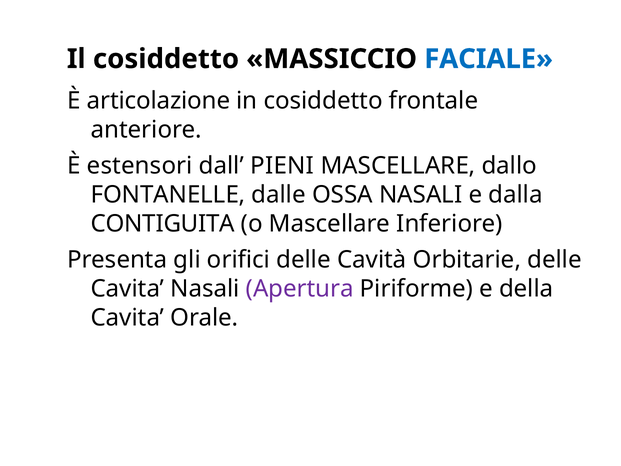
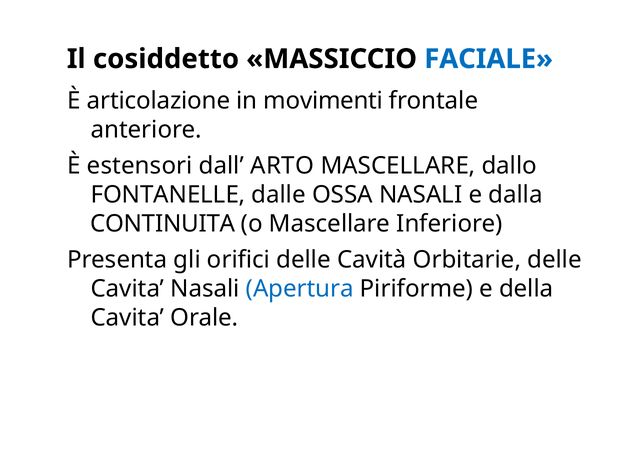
in cosiddetto: cosiddetto -> movimenti
PIENI: PIENI -> ARTO
CONTIGUITA: CONTIGUITA -> CONTINUITA
Apertura colour: purple -> blue
